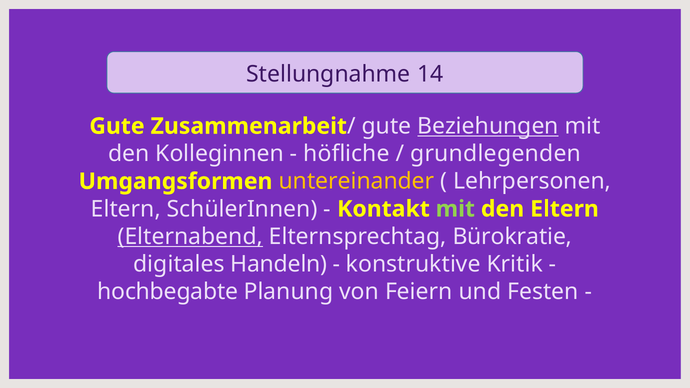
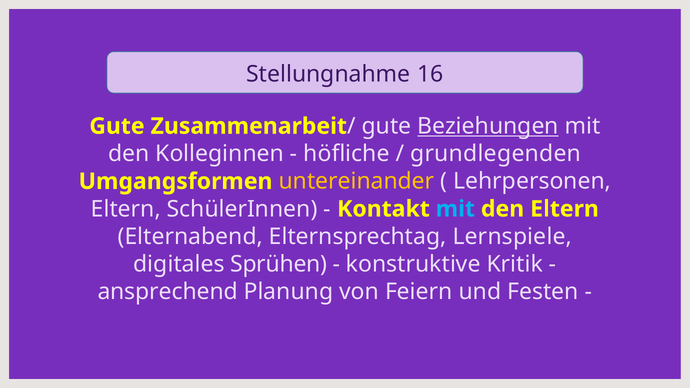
14: 14 -> 16
mit at (455, 209) colour: light green -> light blue
Elternabend underline: present -> none
Bürokratie: Bürokratie -> Lernspiele
Handeln: Handeln -> Sprühen
hochbegabte: hochbegabte -> ansprechend
